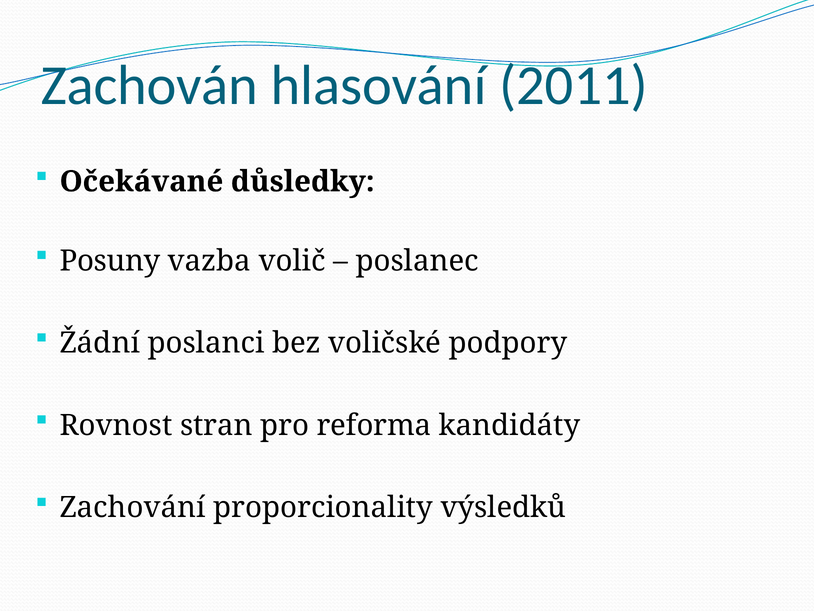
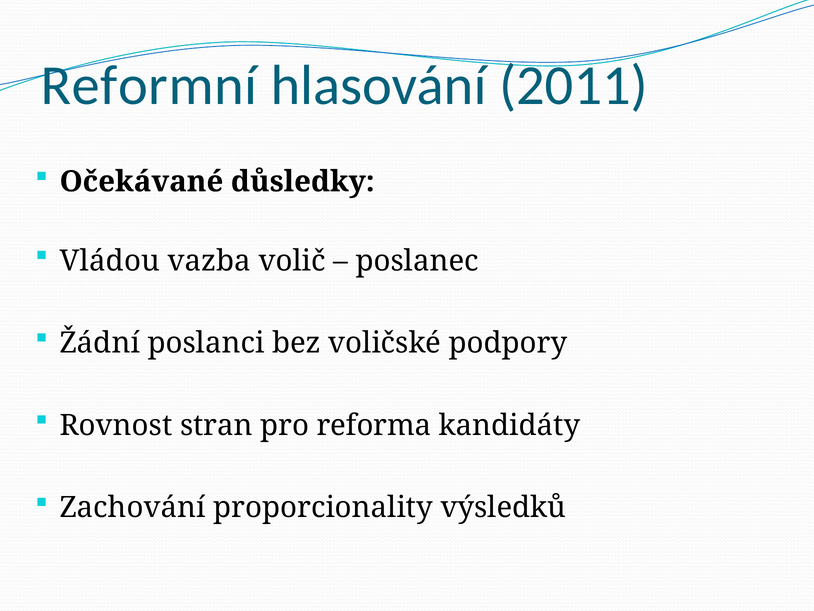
Zachován: Zachován -> Reformní
Posuny: Posuny -> Vládou
